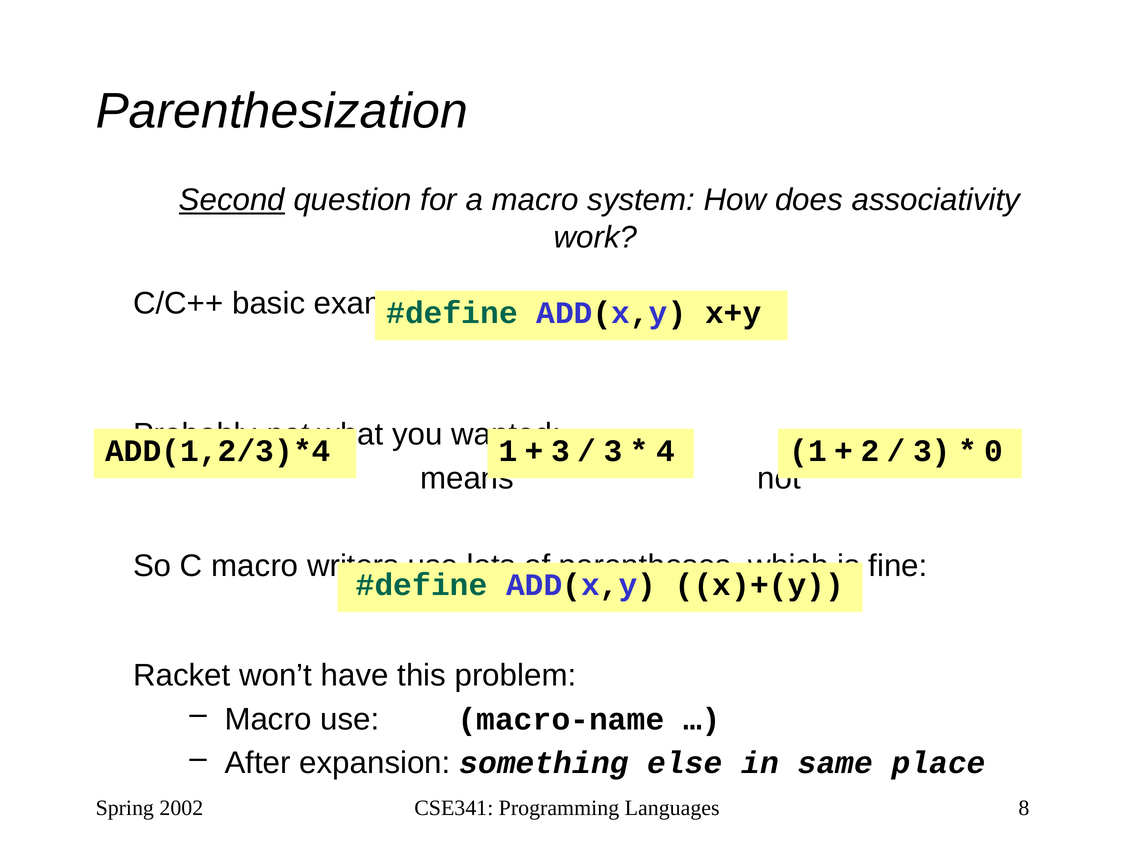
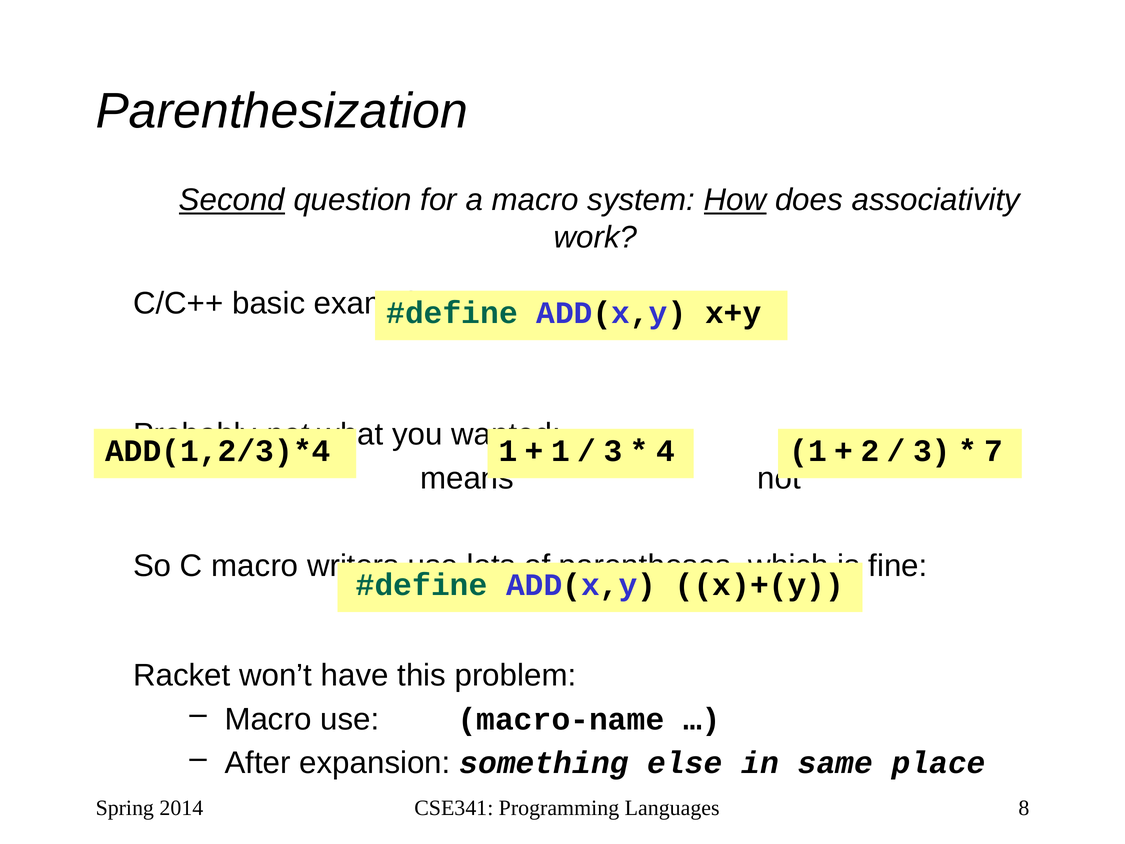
How underline: none -> present
3 at (561, 451): 3 -> 1
0: 0 -> 7
2002: 2002 -> 2014
